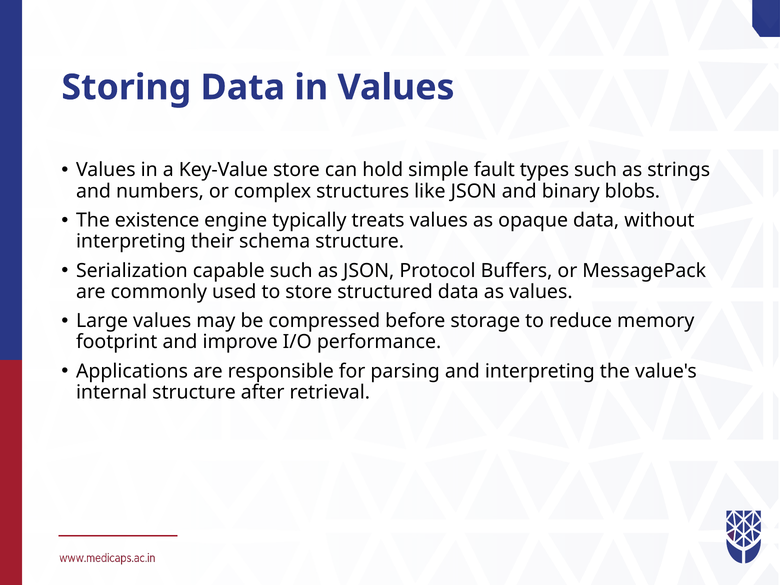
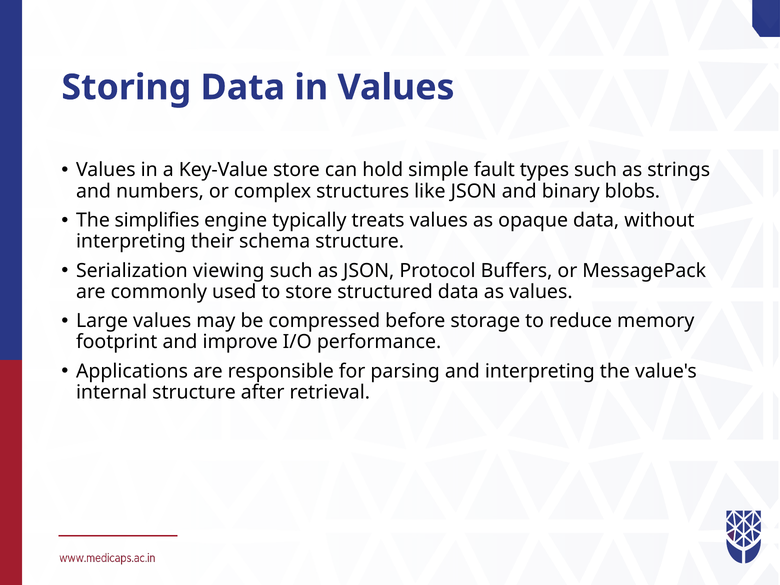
existence: existence -> simplifies
capable: capable -> viewing
